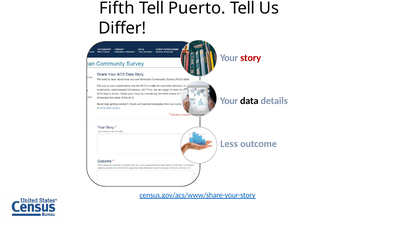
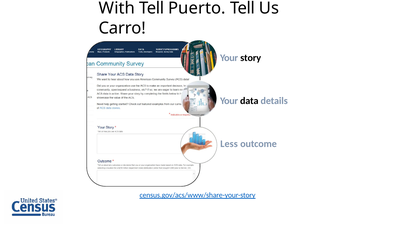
Fifth: Fifth -> With
Differ: Differ -> Carro
story colour: red -> black
